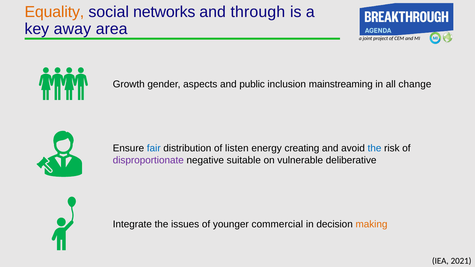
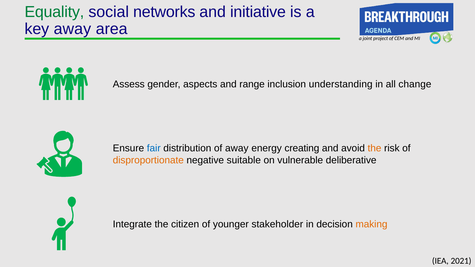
Equality colour: orange -> green
through: through -> initiative
Growth: Growth -> Assess
public: public -> range
mainstreaming: mainstreaming -> understanding
of listen: listen -> away
the at (375, 148) colour: blue -> orange
disproportionate colour: purple -> orange
issues: issues -> citizen
commercial: commercial -> stakeholder
